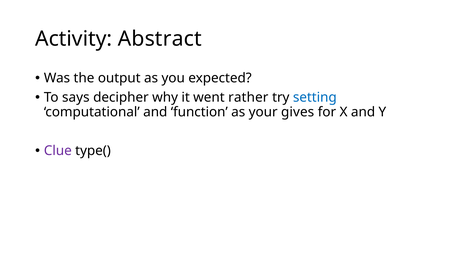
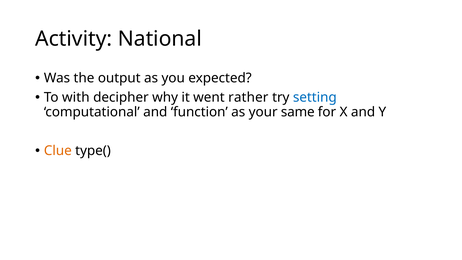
Abstract: Abstract -> National
says: says -> with
gives: gives -> same
Clue colour: purple -> orange
